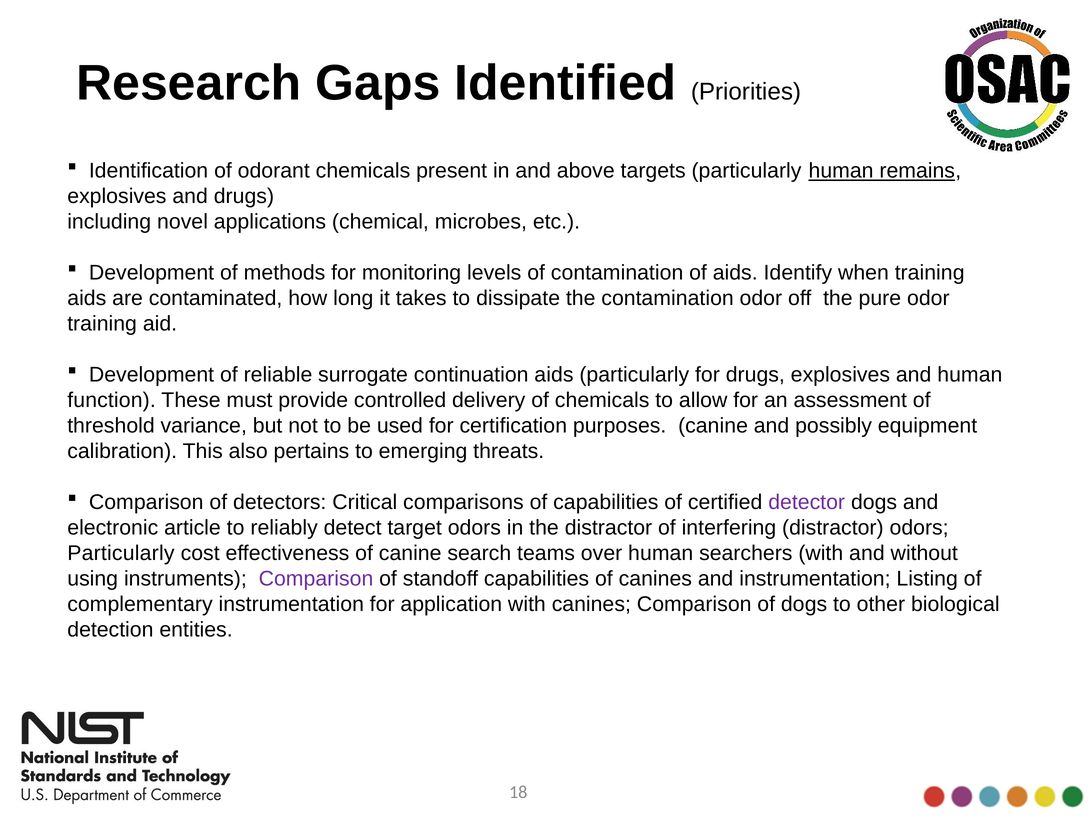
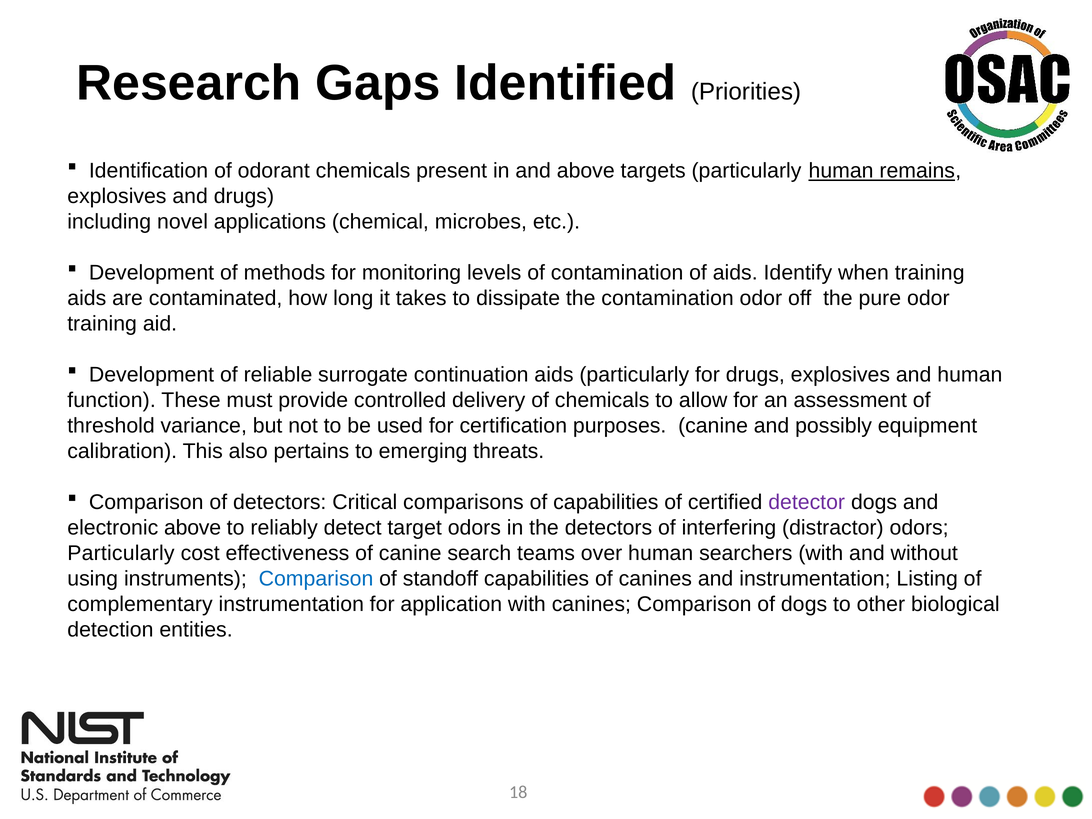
electronic article: article -> above
the distractor: distractor -> detectors
Comparison at (316, 579) colour: purple -> blue
